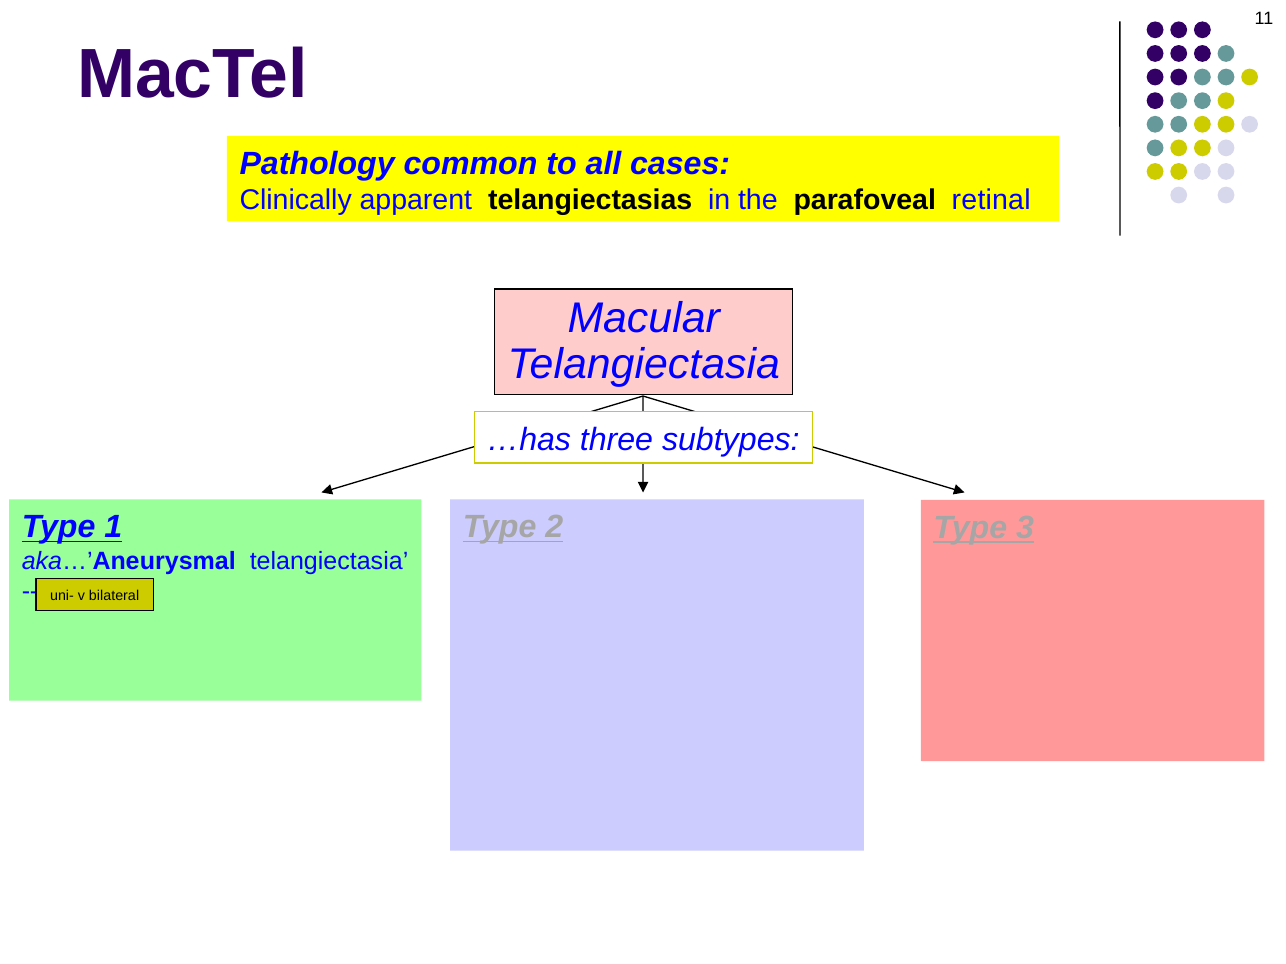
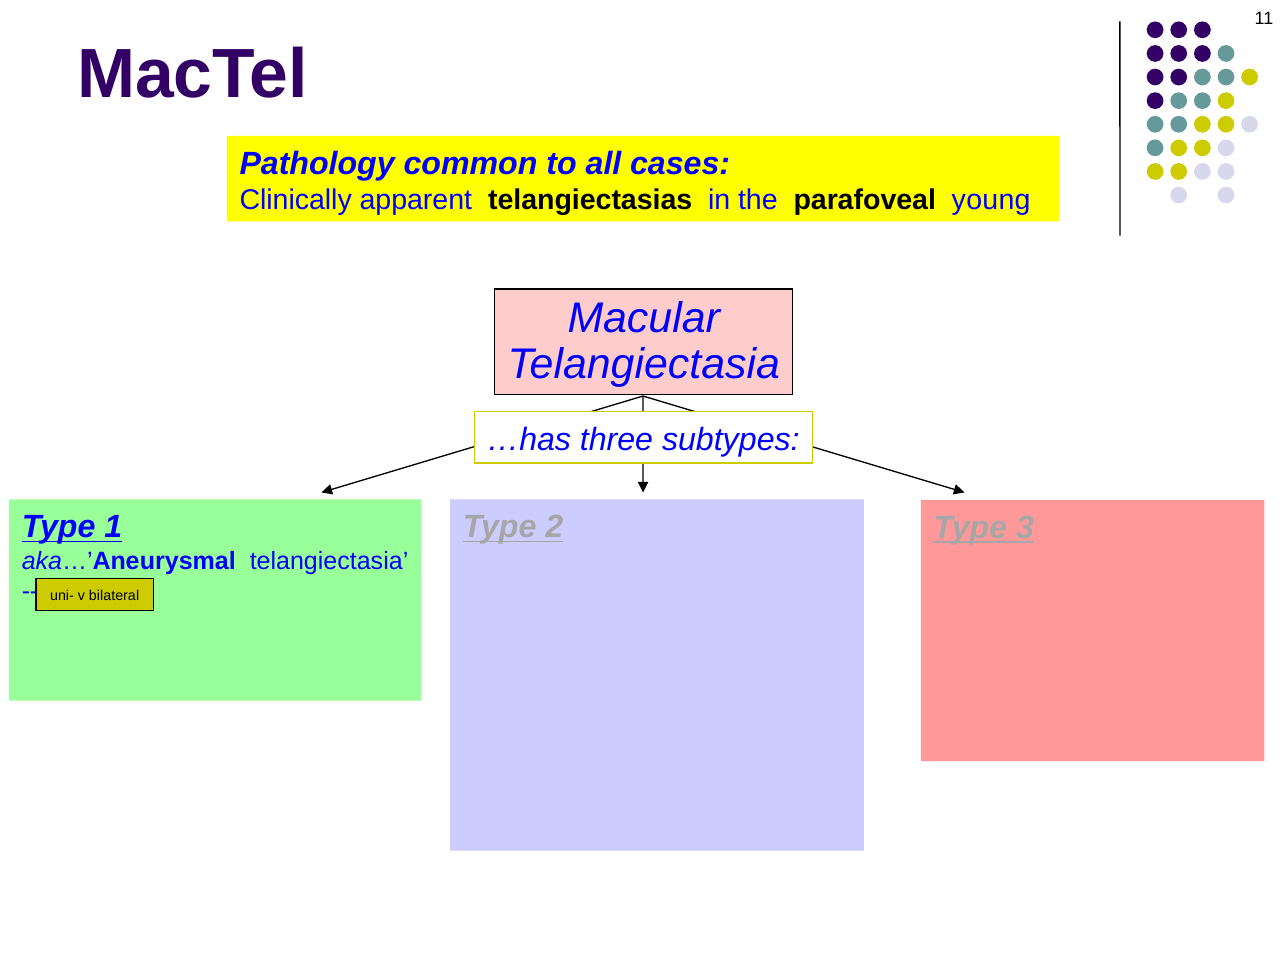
parafoveal retinal: retinal -> young
